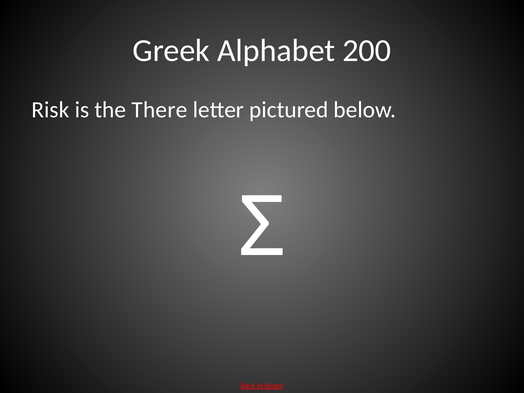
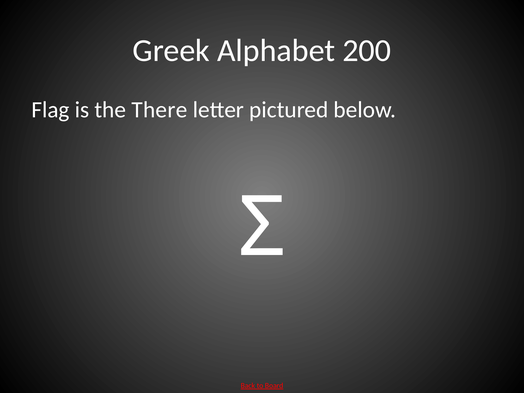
Risk: Risk -> Flag
